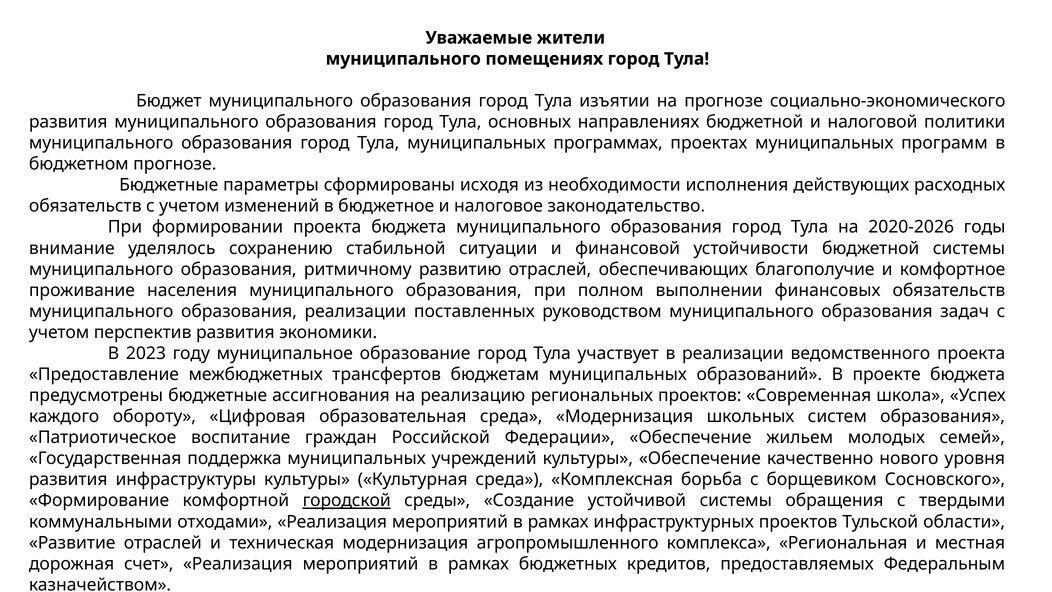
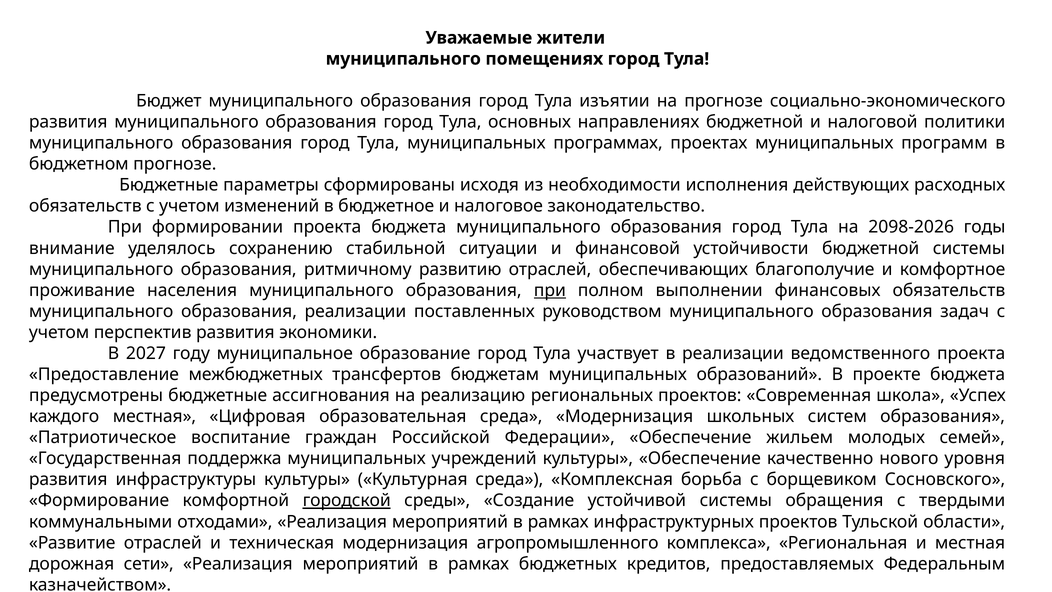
2020-2026: 2020-2026 -> 2098-2026
при at (550, 290) underline: none -> present
2023: 2023 -> 2027
каждого обороту: обороту -> местная
счет: счет -> сети
